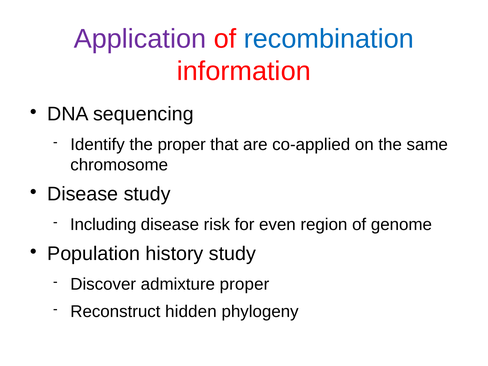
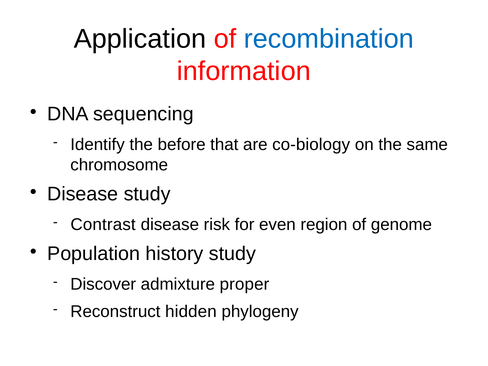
Application colour: purple -> black
the proper: proper -> before
co-applied: co-applied -> co-biology
Including: Including -> Contrast
